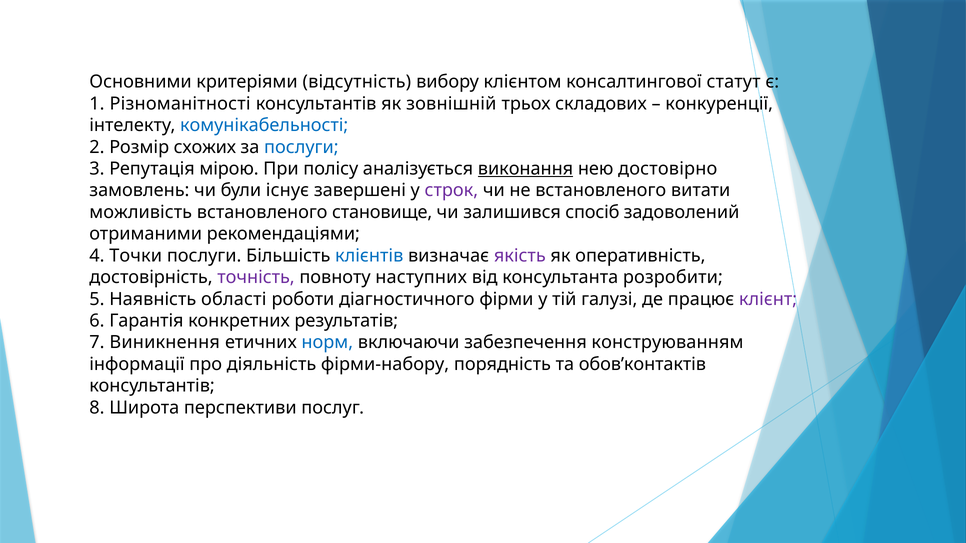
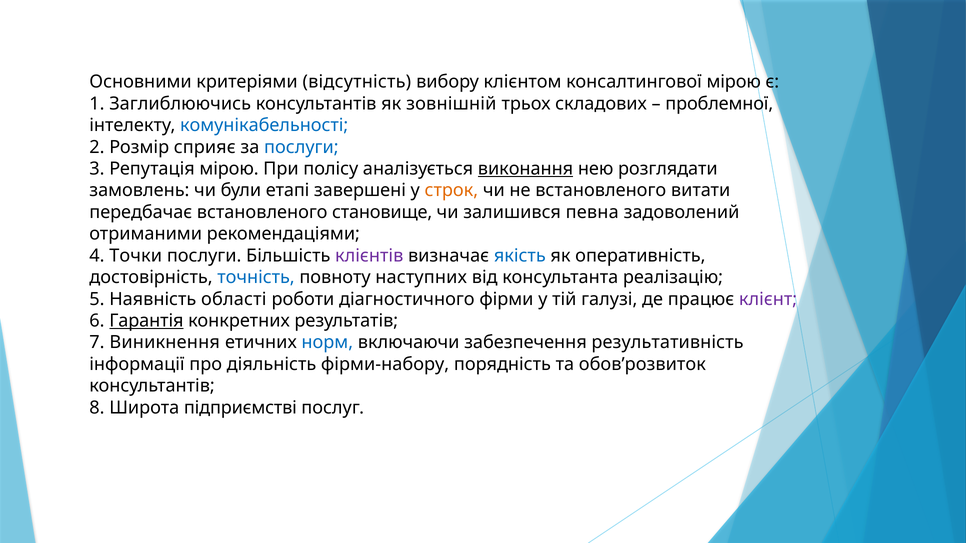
консалтингової статут: статут -> мірою
Різноманітності: Різноманітності -> Заглиблюючись
конкуренції: конкуренції -> проблемної
схожих: схожих -> сприяє
достовірно: достовірно -> розглядати
існує: існує -> етапі
строк colour: purple -> orange
можливість: можливість -> передбачає
спосіб: спосіб -> певна
клієнтів colour: blue -> purple
якість colour: purple -> blue
точність colour: purple -> blue
розробити: розробити -> реалізацію
Гарантія underline: none -> present
конструюванням: конструюванням -> результативність
обов’контактів: обов’контактів -> обов’розвиток
перспективи: перспективи -> підприємстві
